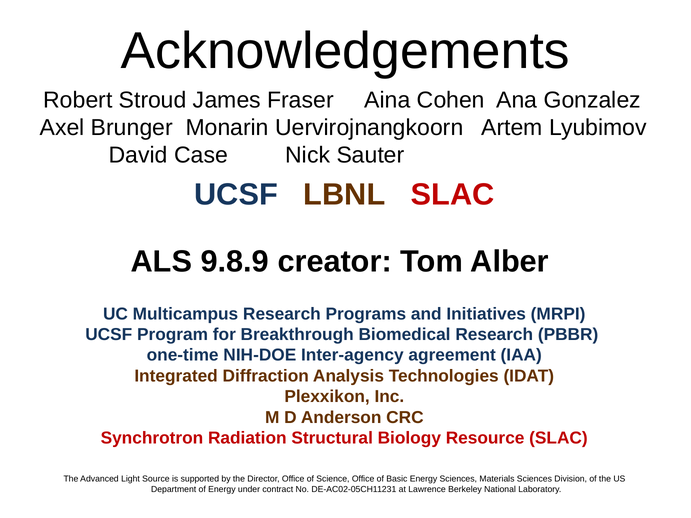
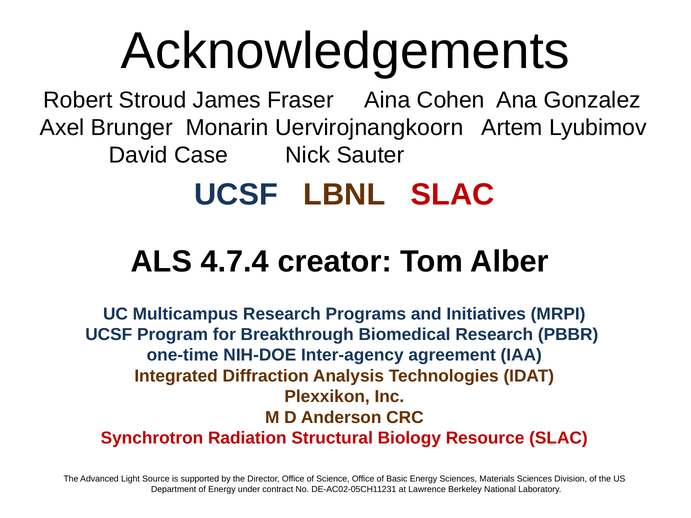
9.8.9: 9.8.9 -> 4.7.4
